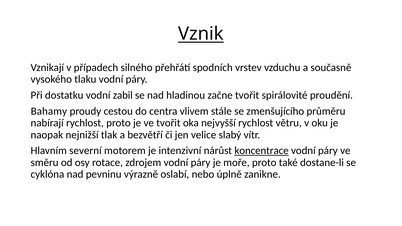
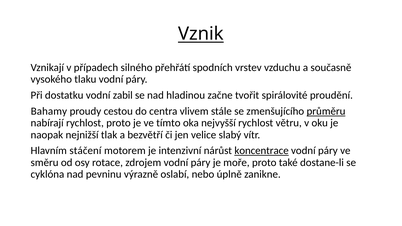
průměru underline: none -> present
ve tvořit: tvořit -> tímto
severní: severní -> stáčení
